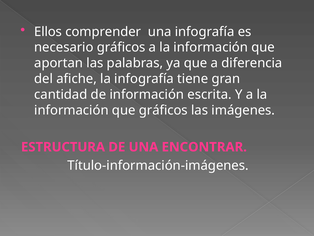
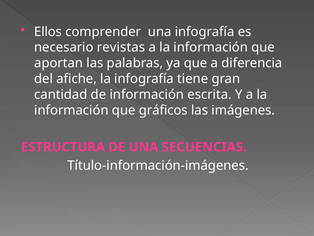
necesario gráficos: gráficos -> revistas
ENCONTRAR: ENCONTRAR -> SECUENCIAS
